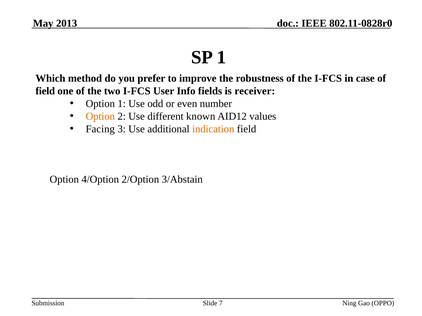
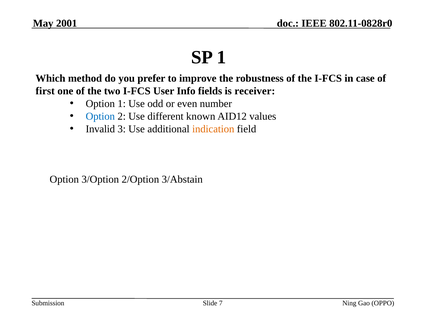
2013: 2013 -> 2001
field at (45, 91): field -> first
Option at (100, 117) colour: orange -> blue
Facing: Facing -> Invalid
4/Option: 4/Option -> 3/Option
